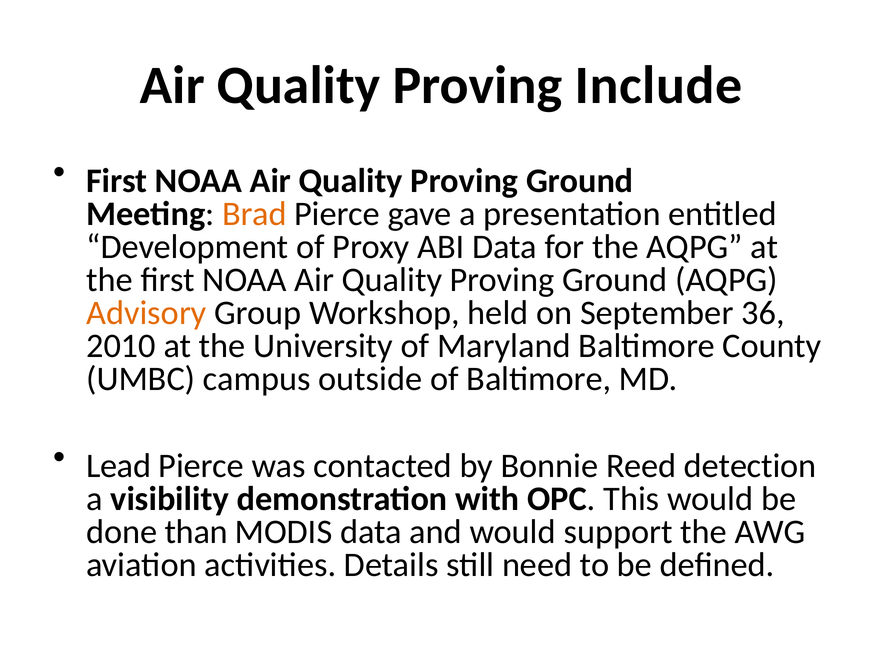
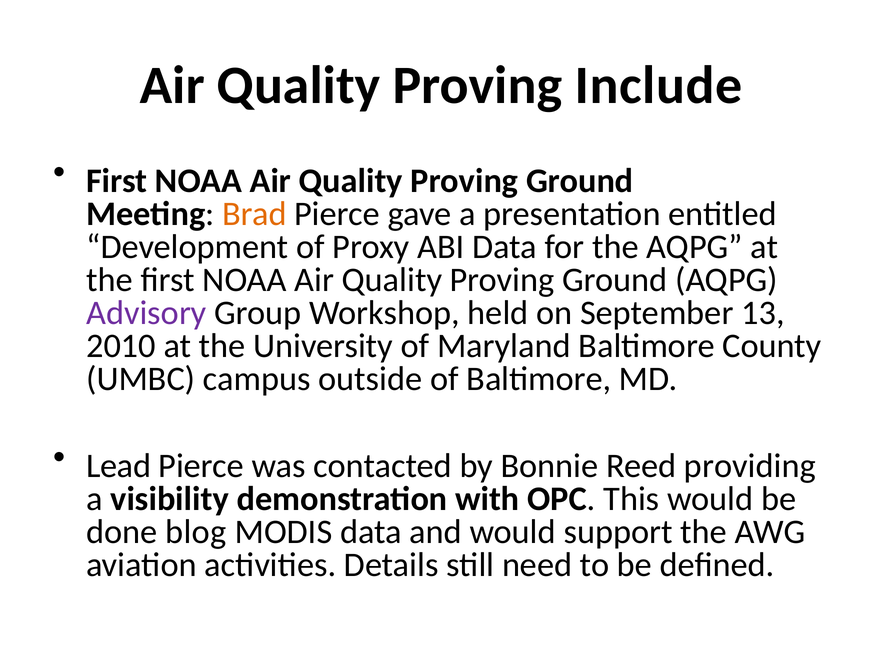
Advisory colour: orange -> purple
36: 36 -> 13
detection: detection -> providing
than: than -> blog
